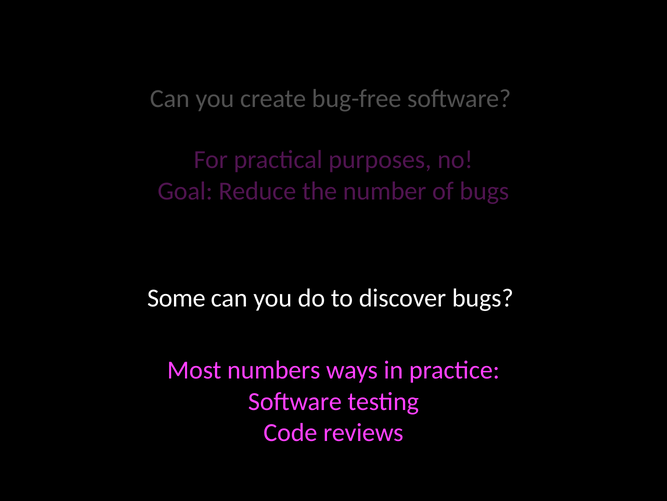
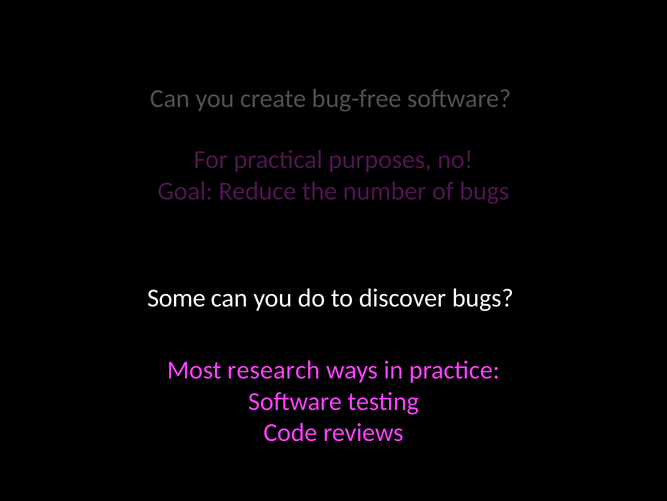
numbers: numbers -> research
